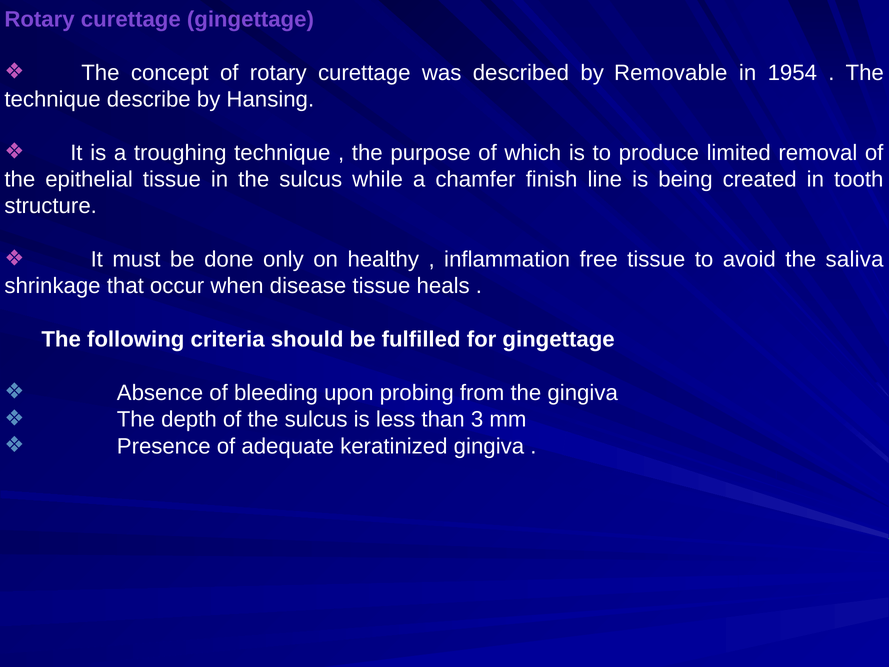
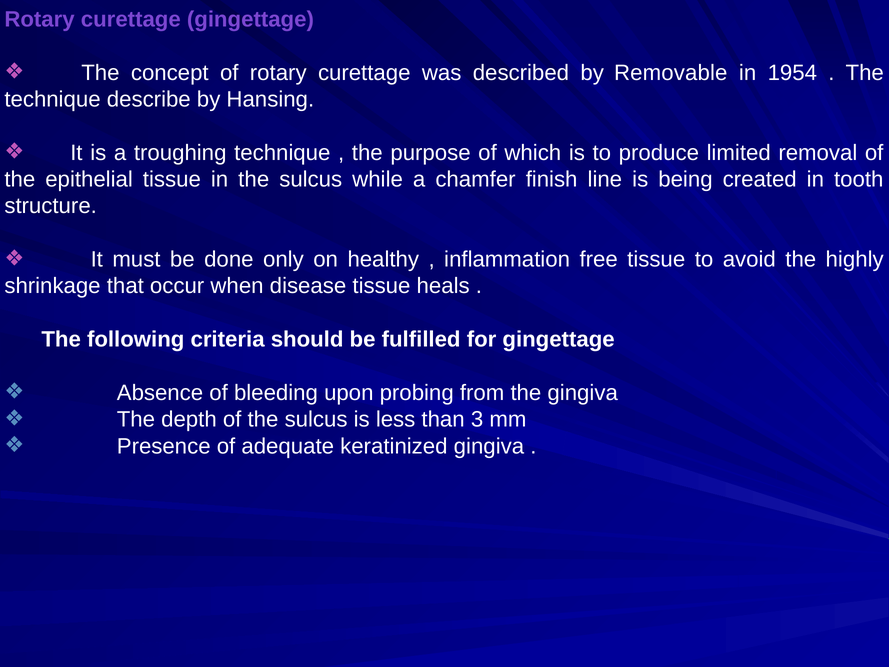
saliva: saliva -> highly
